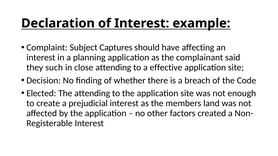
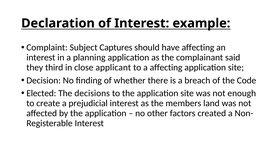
such: such -> third
close attending: attending -> applicant
a effective: effective -> affecting
The attending: attending -> decisions
